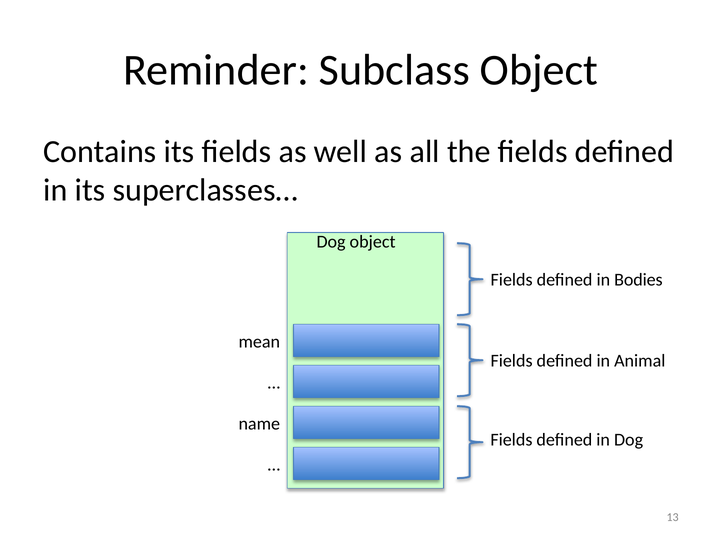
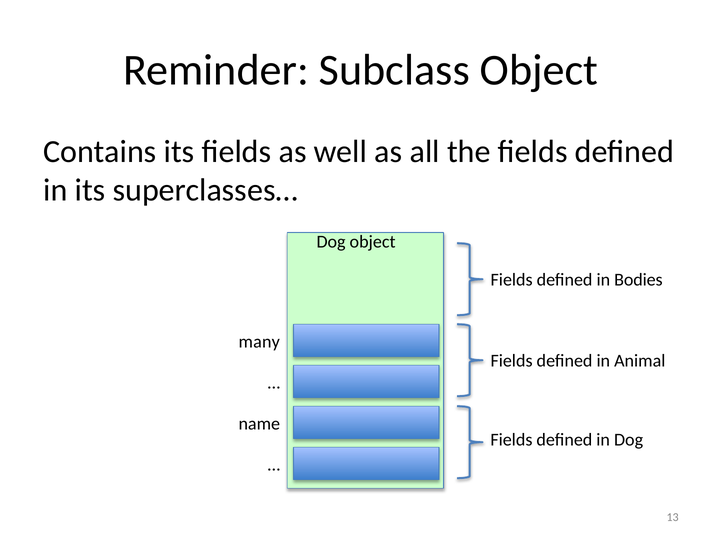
mean: mean -> many
